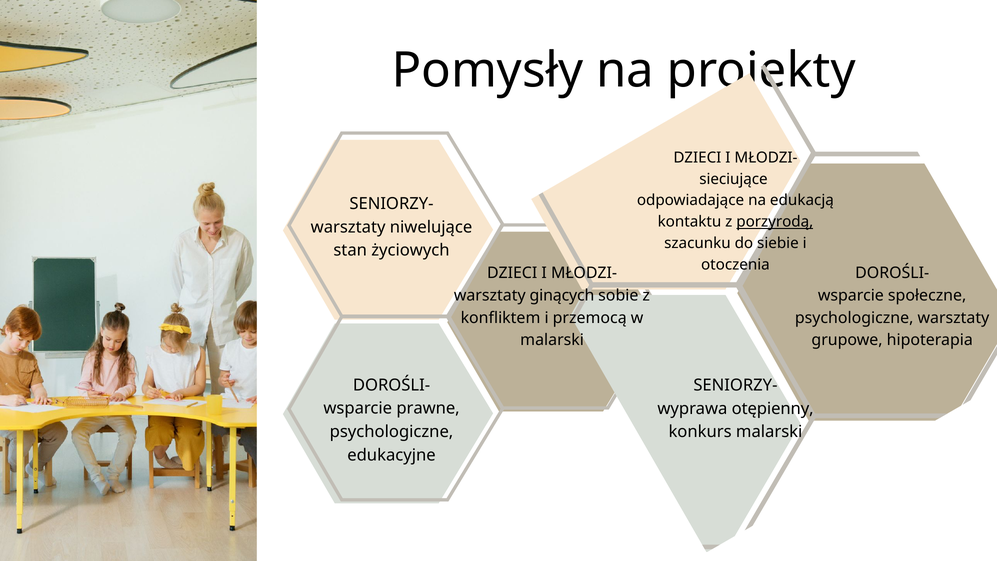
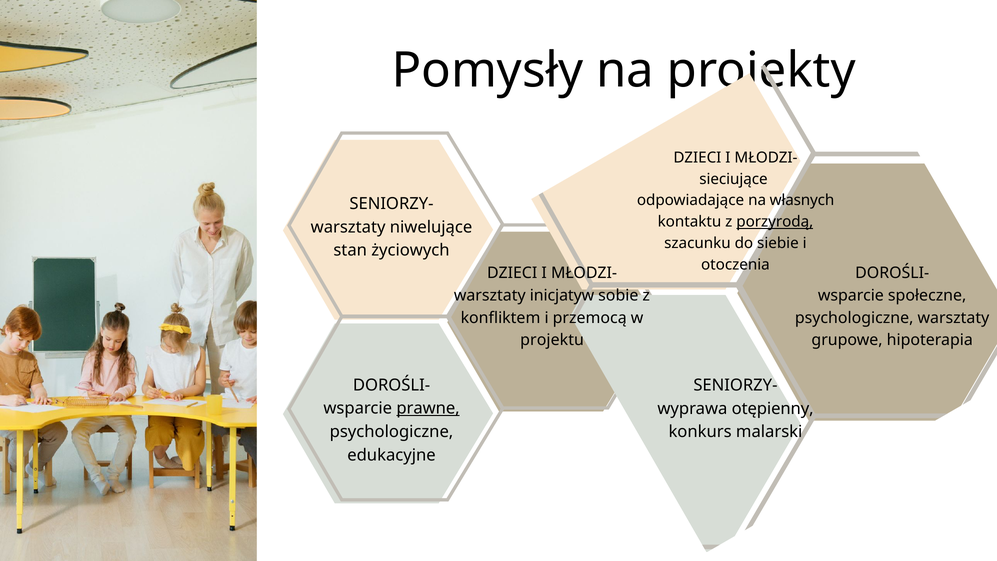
edukacją: edukacją -> własnych
ginących: ginących -> inicjatyw
malarski at (552, 340): malarski -> projektu
prawne underline: none -> present
